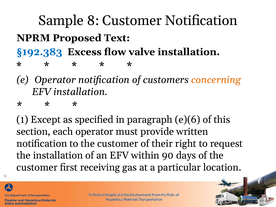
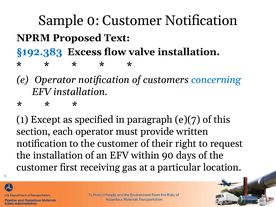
8: 8 -> 0
concerning colour: orange -> blue
e)(6: e)(6 -> e)(7
